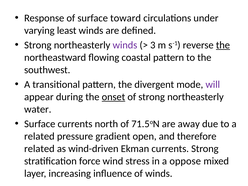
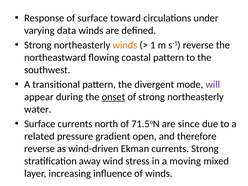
least: least -> data
winds at (125, 45) colour: purple -> orange
3: 3 -> 1
the at (223, 45) underline: present -> none
away: away -> since
related at (39, 149): related -> reverse
force: force -> away
oppose: oppose -> moving
